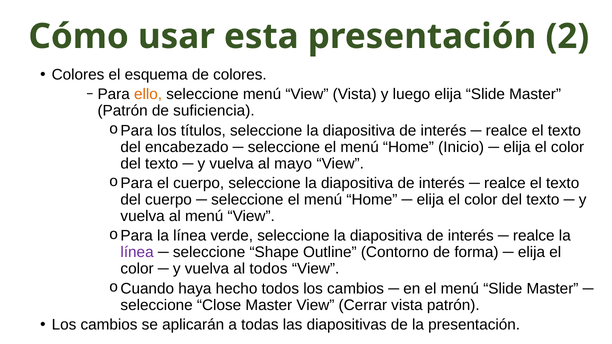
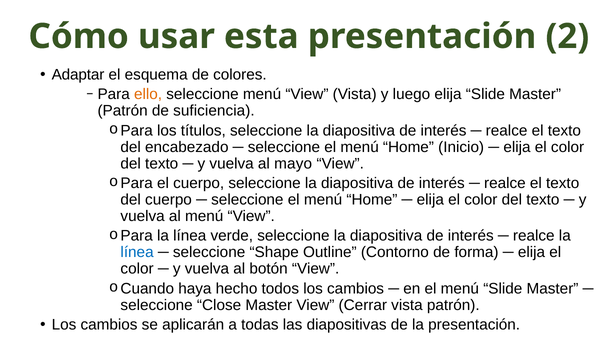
Colores at (78, 75): Colores -> Adaptar
línea at (137, 253) colour: purple -> blue
al todos: todos -> botón
